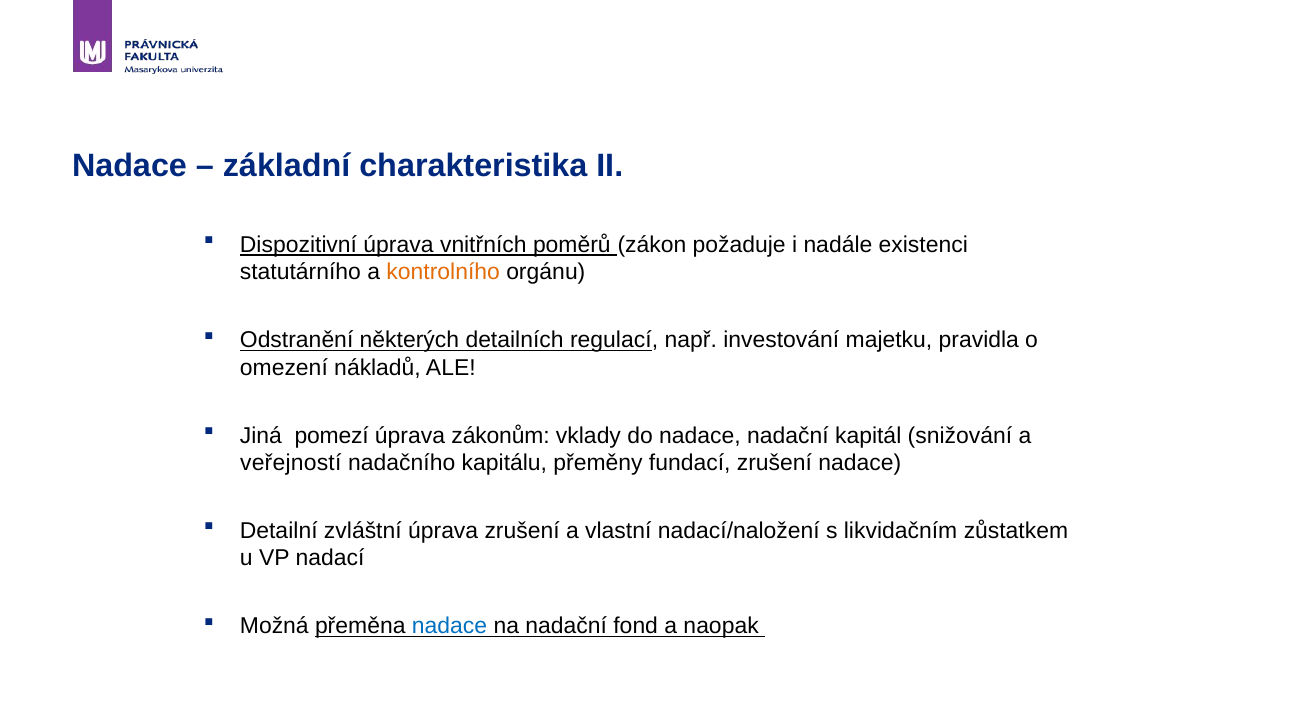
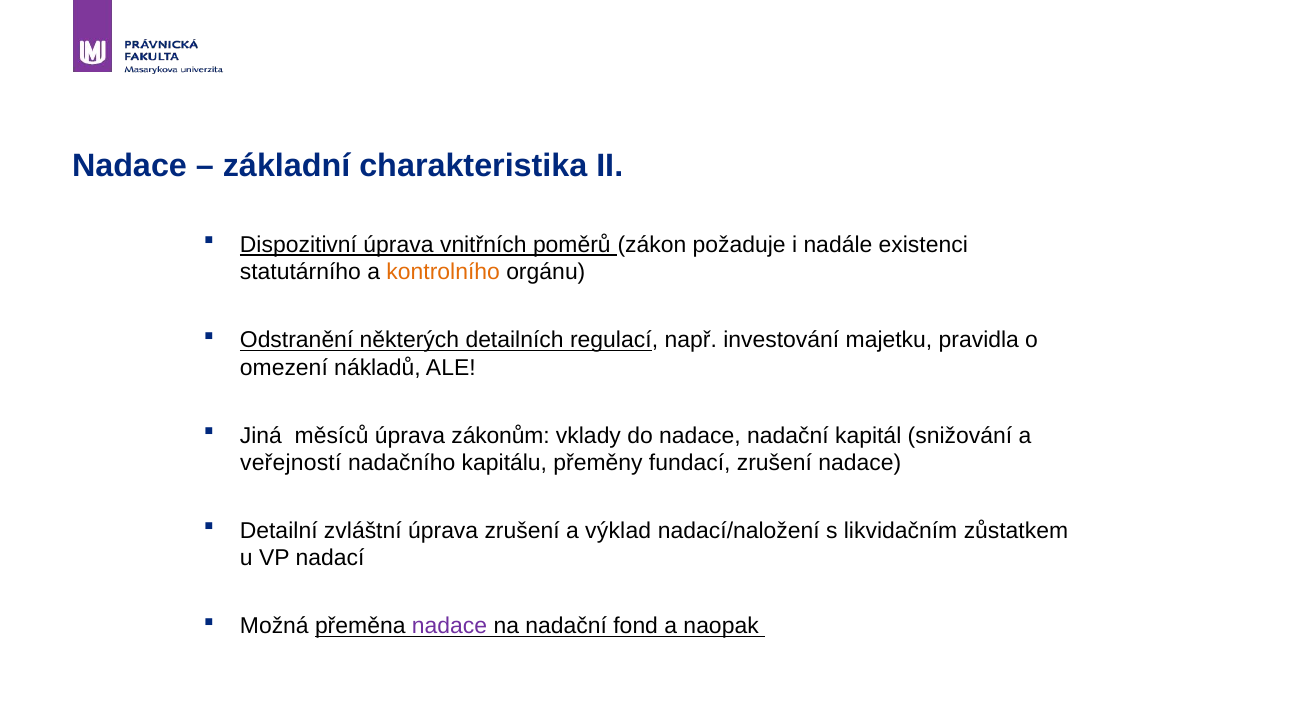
pomezí: pomezí -> měsíců
vlastní: vlastní -> výklad
nadace at (449, 626) colour: blue -> purple
